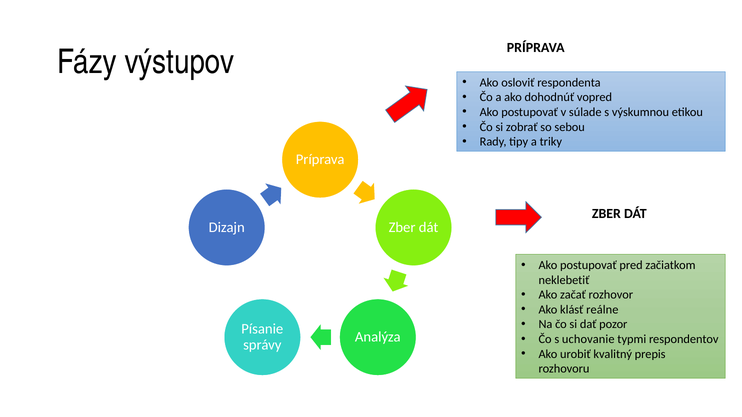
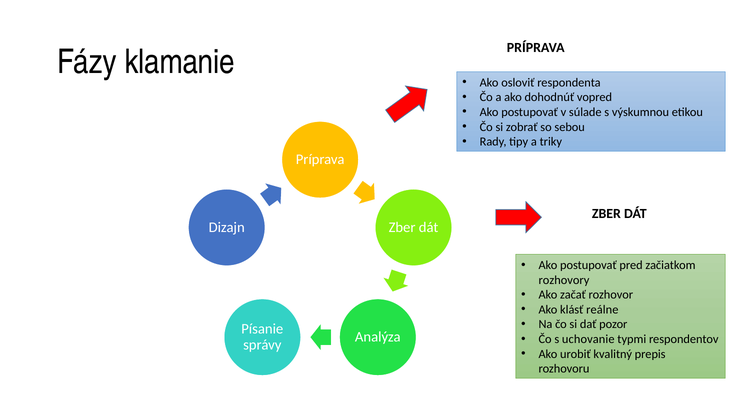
výstupov: výstupov -> klamanie
neklebetiť: neklebetiť -> rozhovory
